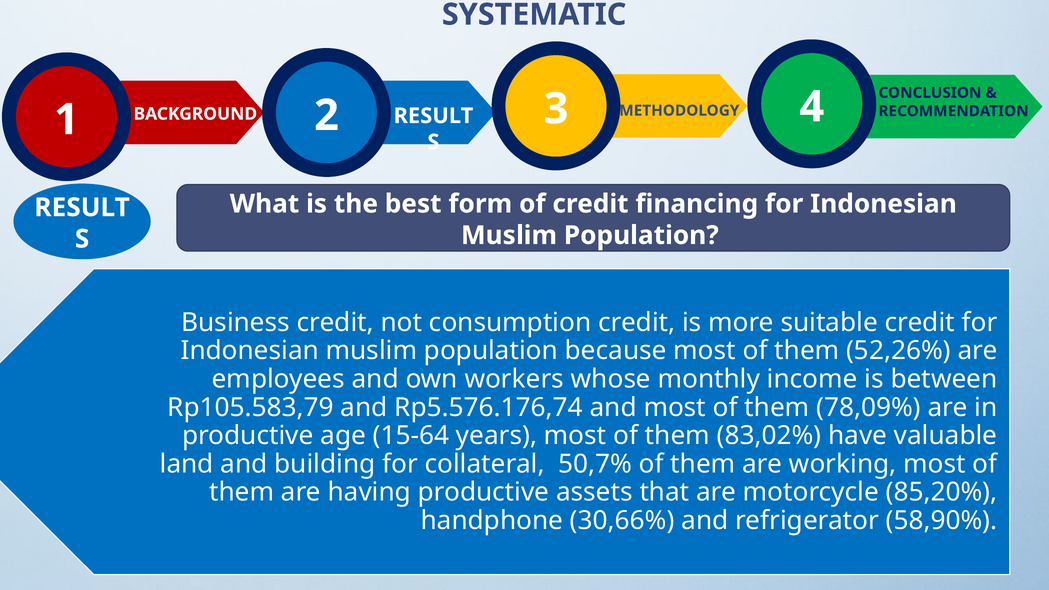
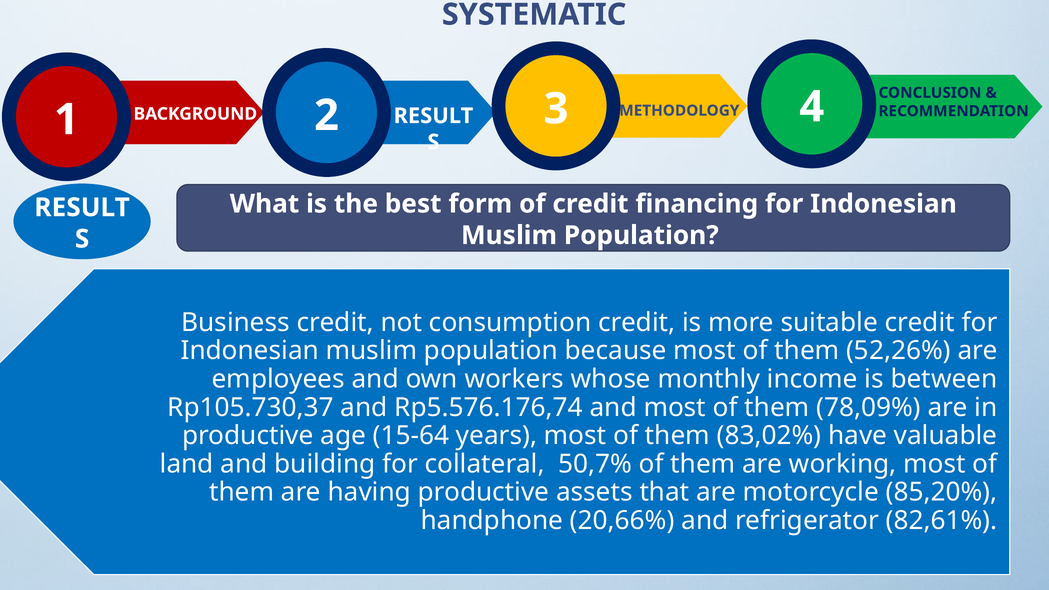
Rp105.583,79: Rp105.583,79 -> Rp105.730,37
30,66%: 30,66% -> 20,66%
58,90%: 58,90% -> 82,61%
